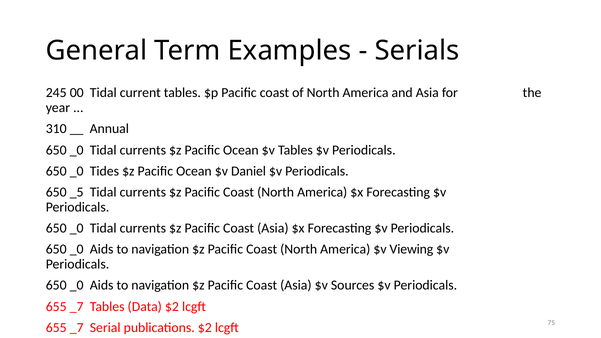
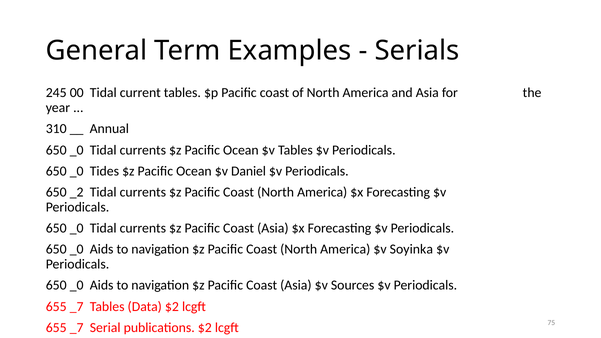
_5: _5 -> _2
Viewing: Viewing -> Soyinka
